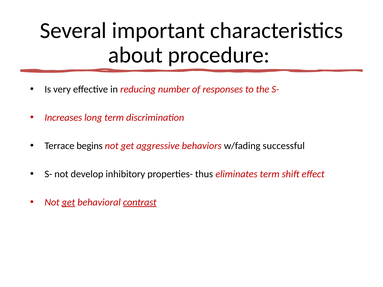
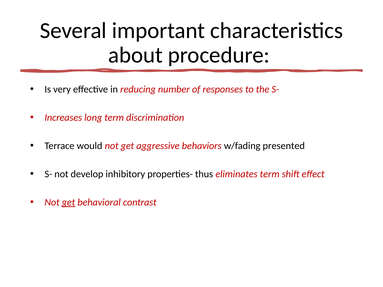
begins: begins -> would
successful: successful -> presented
contrast underline: present -> none
